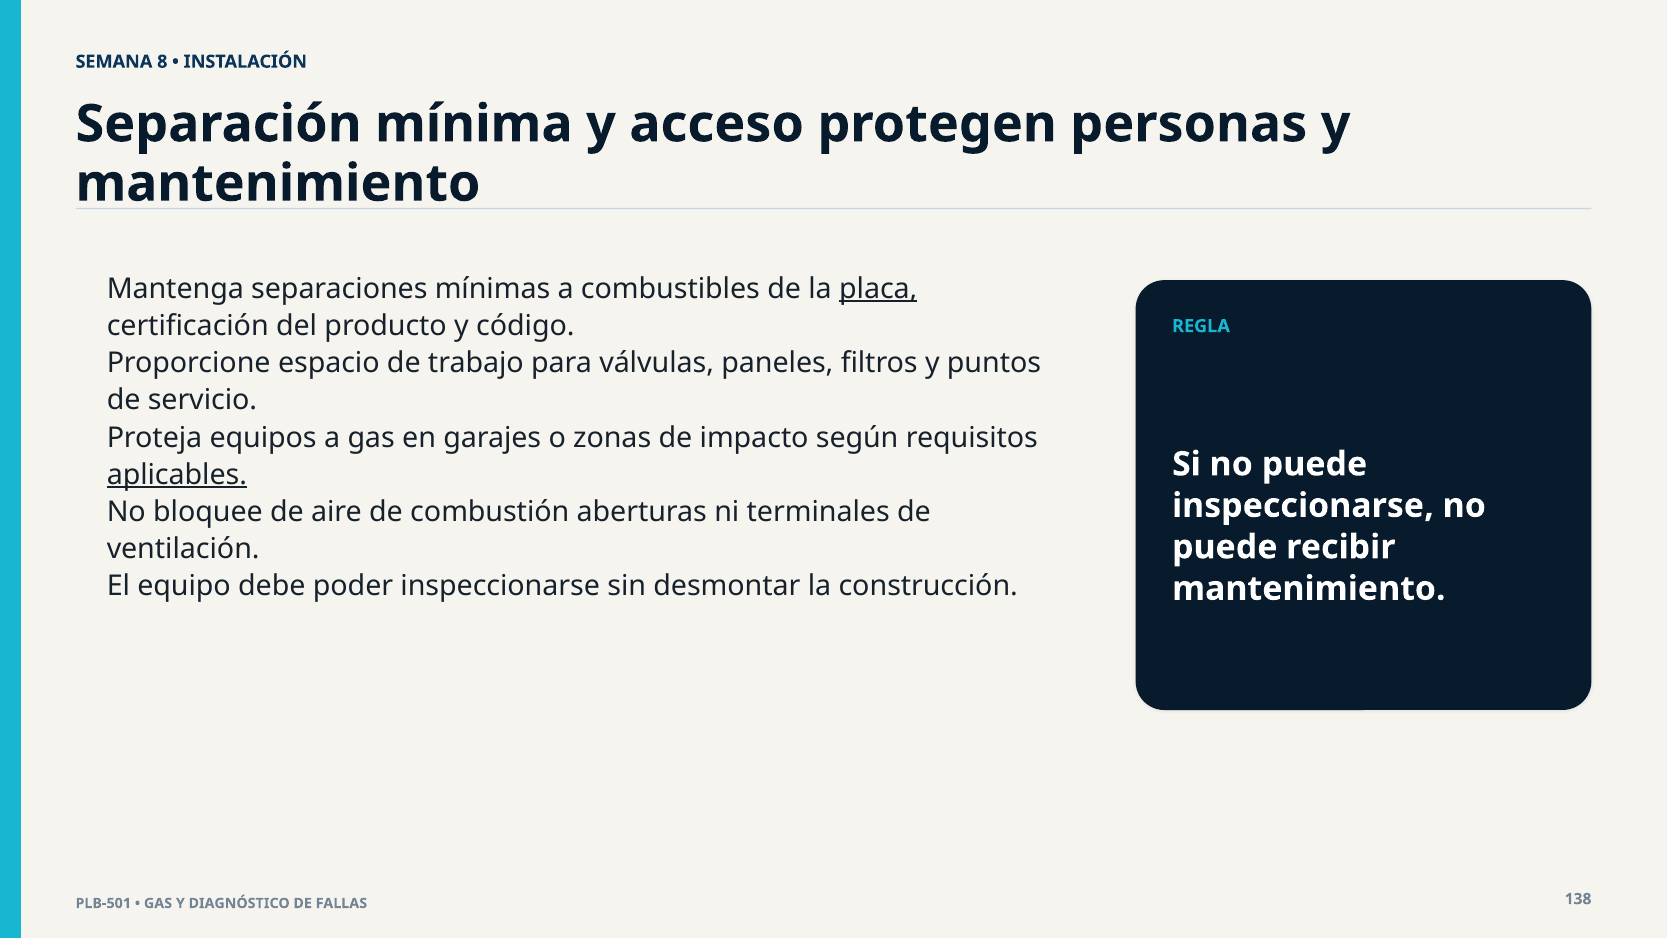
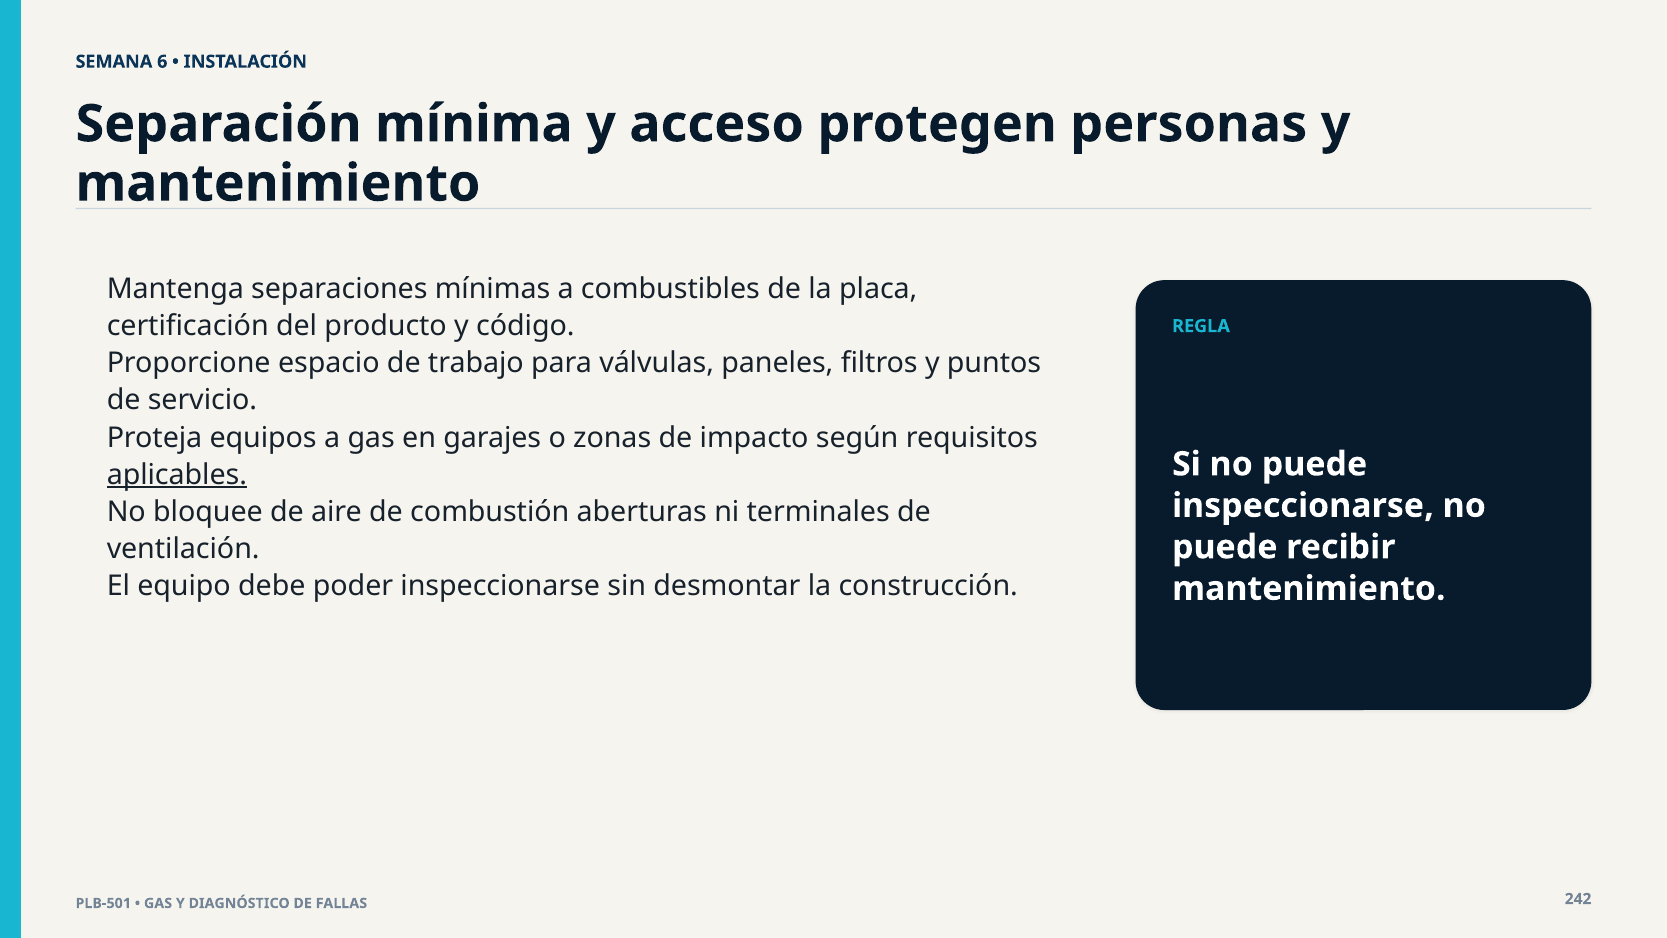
8: 8 -> 6
placa underline: present -> none
138: 138 -> 242
